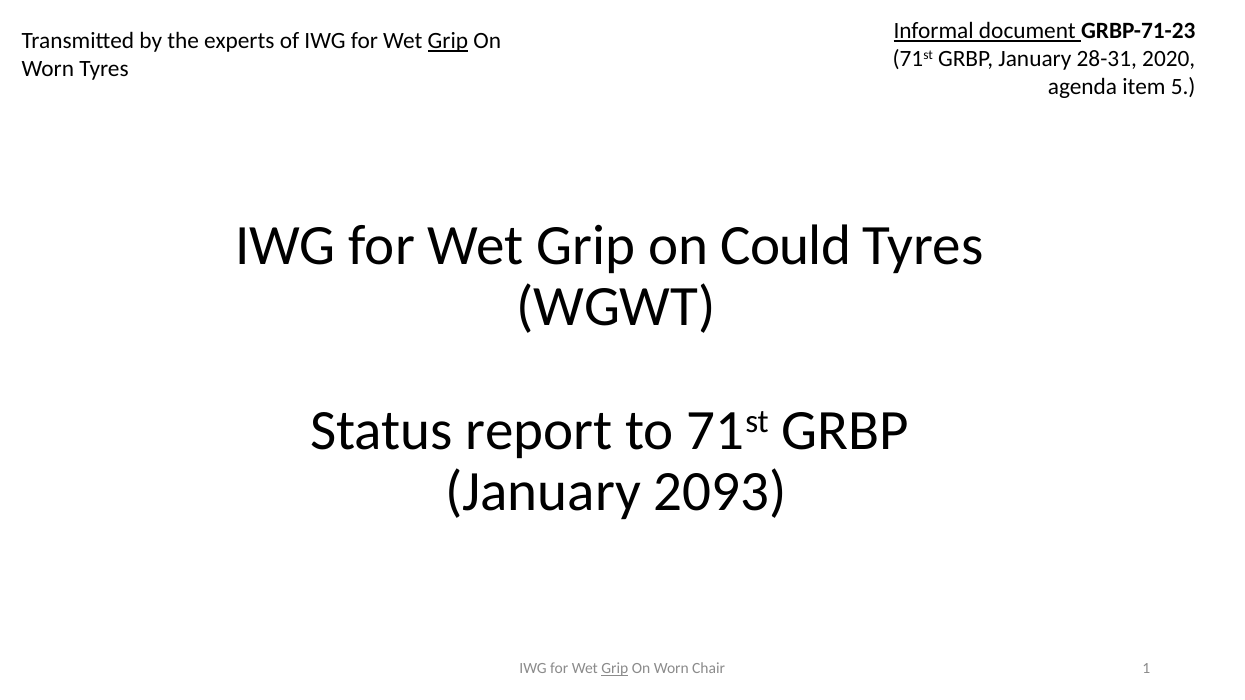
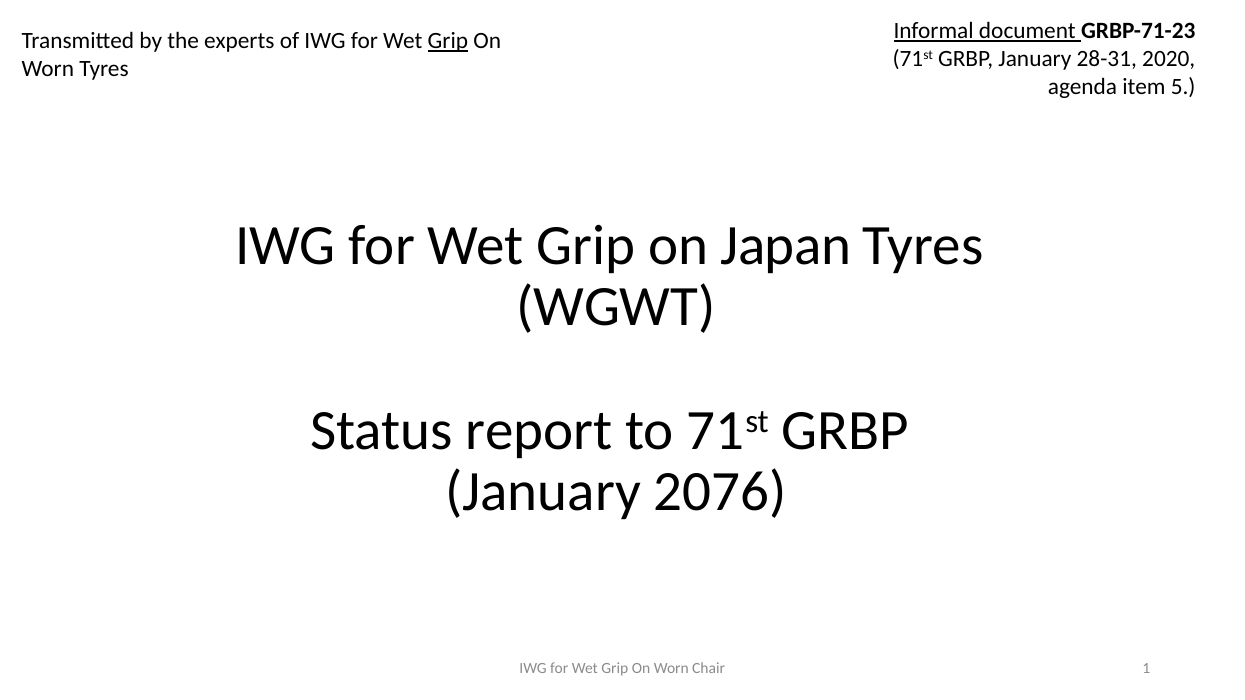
Could: Could -> Japan
2093: 2093 -> 2076
Grip at (615, 669) underline: present -> none
